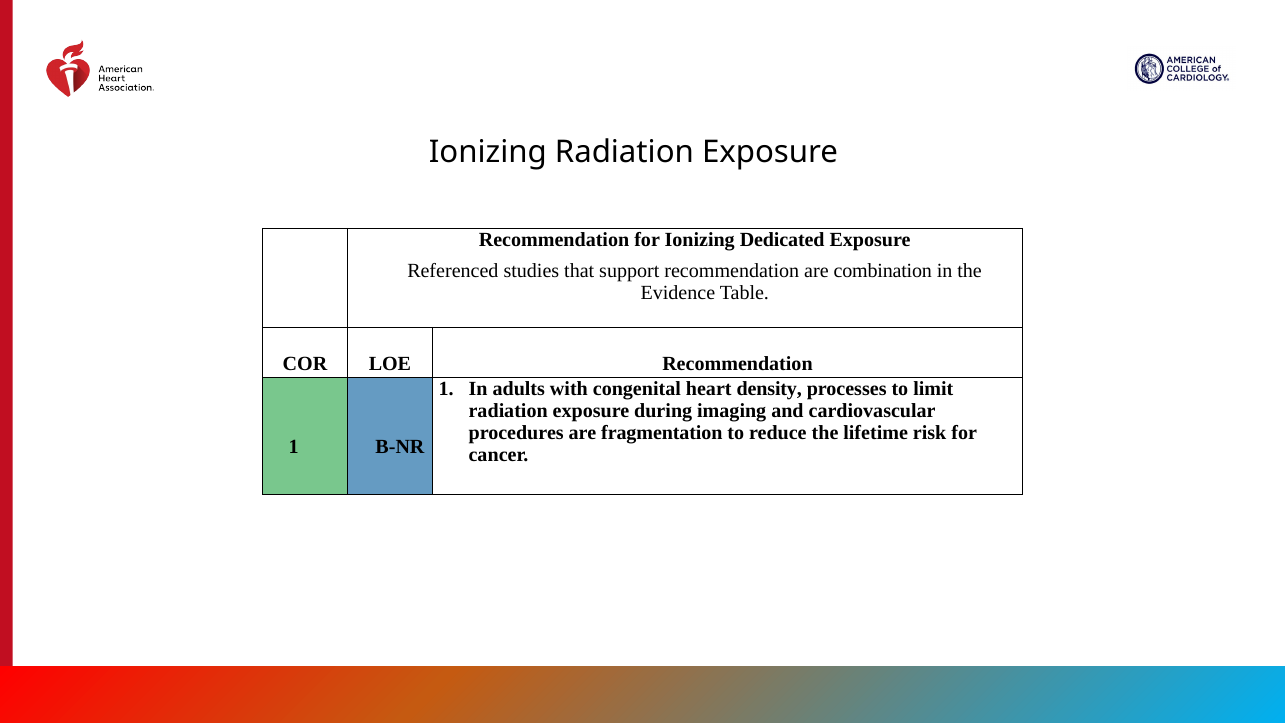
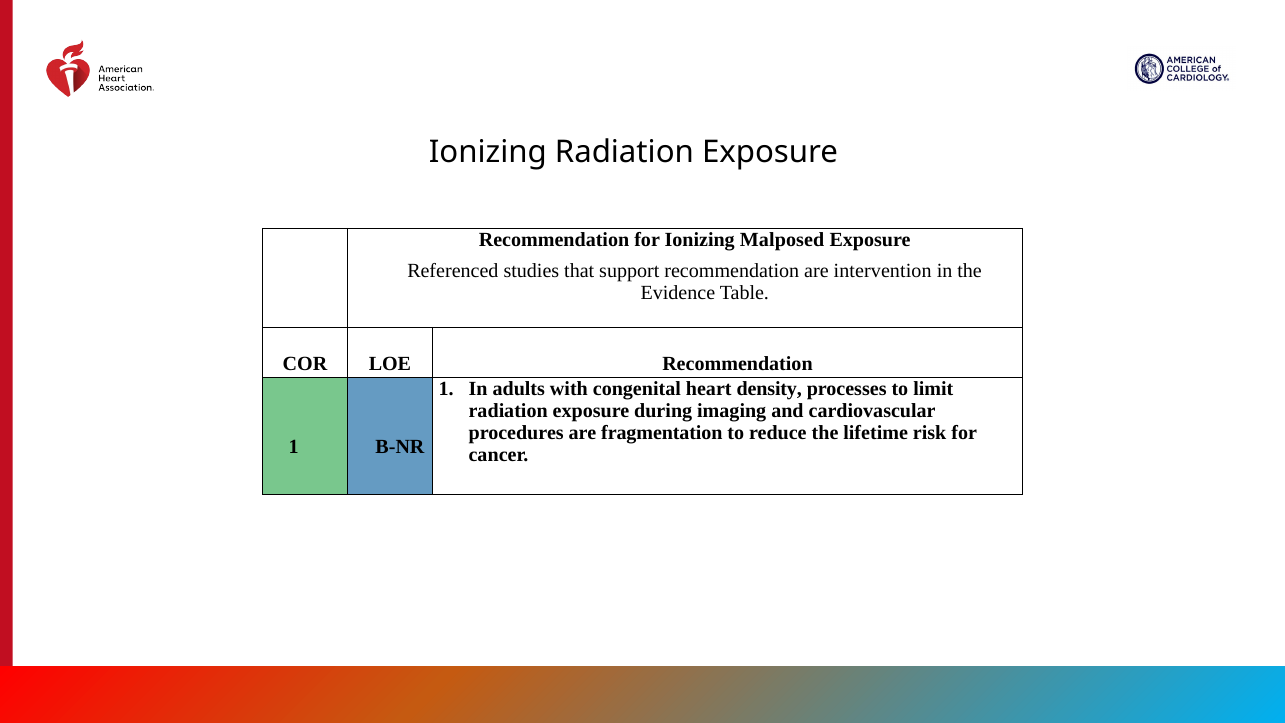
Dedicated: Dedicated -> Malposed
combination: combination -> intervention
